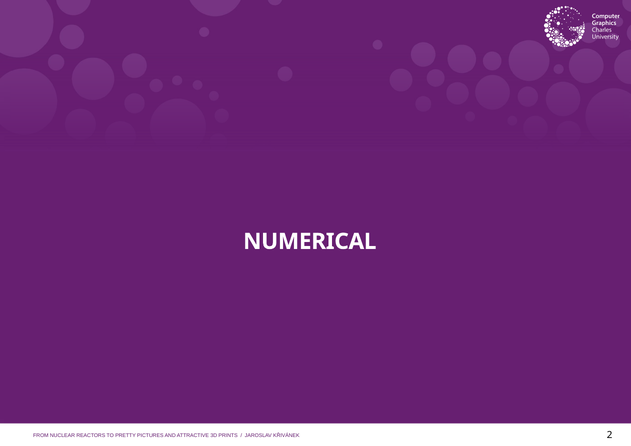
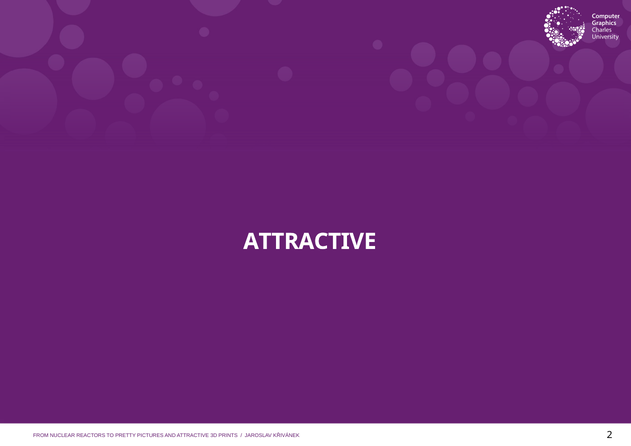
NUMERICAL at (310, 242): NUMERICAL -> ATTRACTIVE
